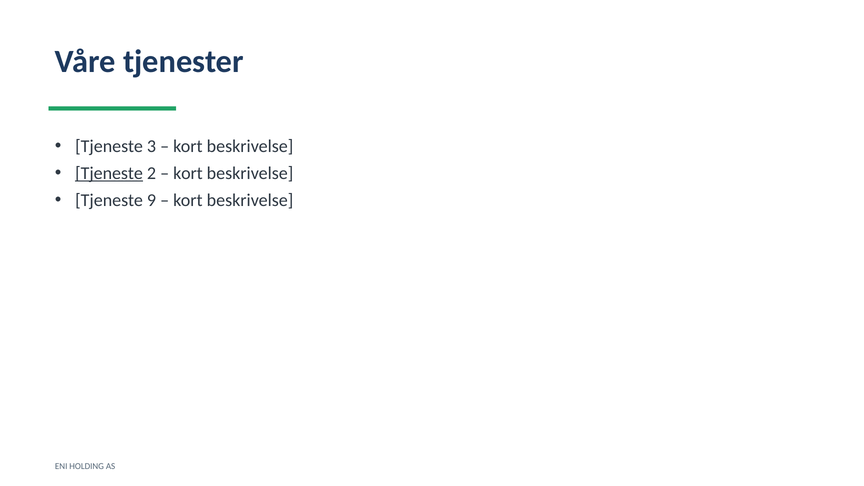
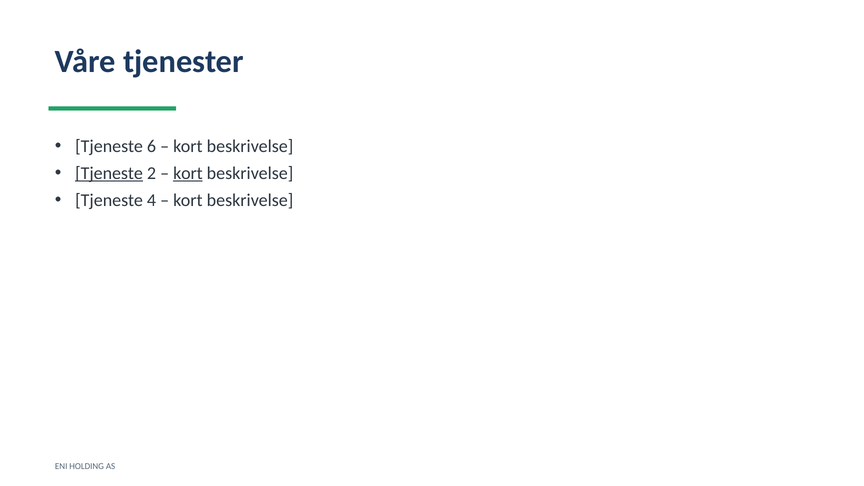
3: 3 -> 6
kort at (188, 173) underline: none -> present
9: 9 -> 4
